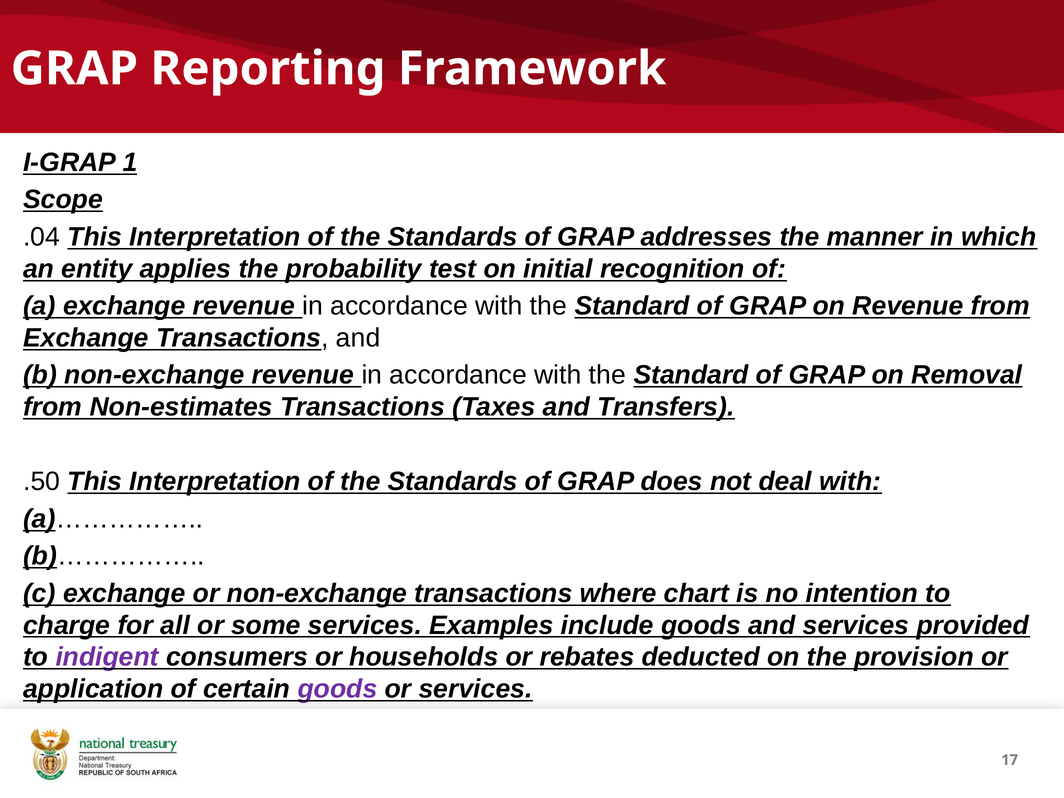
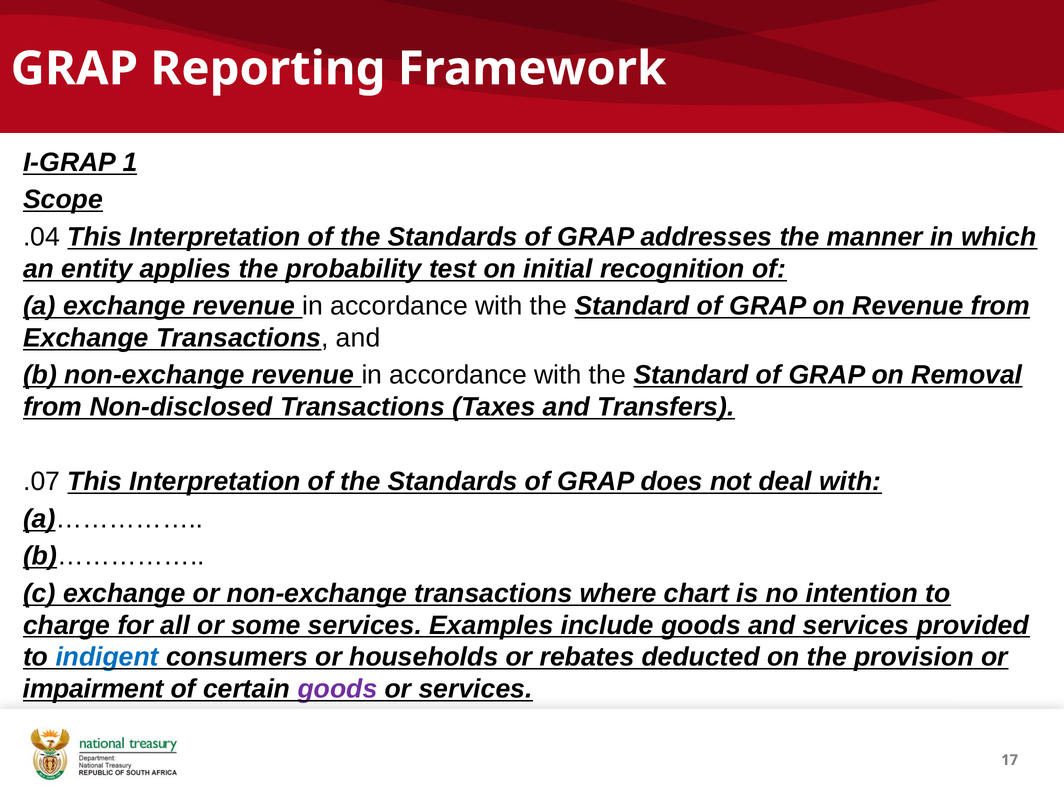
Non-estimates: Non-estimates -> Non-disclosed
.50: .50 -> .07
indigent colour: purple -> blue
application: application -> impairment
